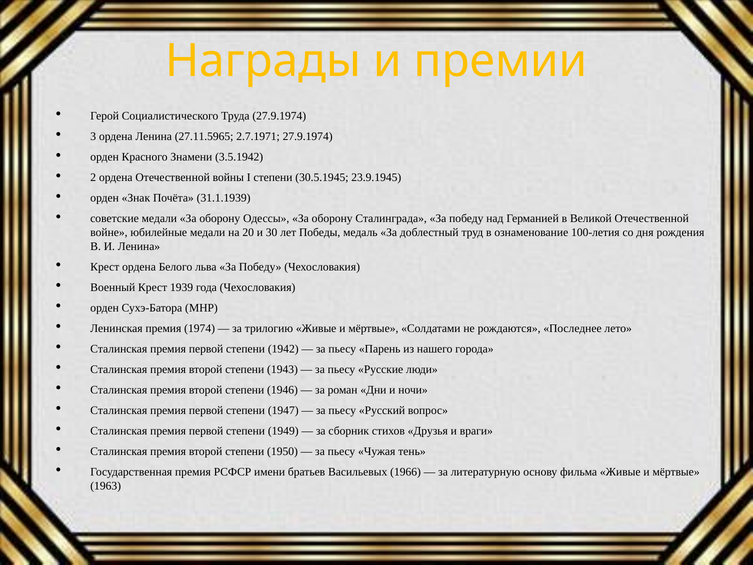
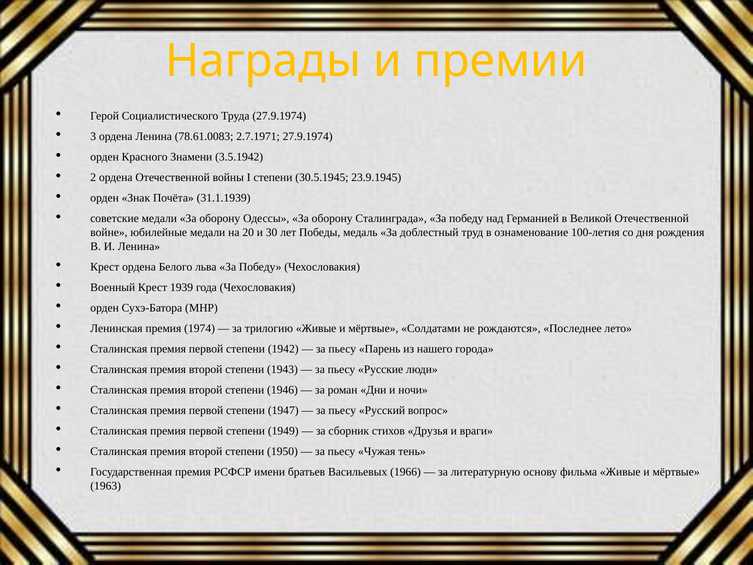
27.11.5965: 27.11.5965 -> 78.61.0083
